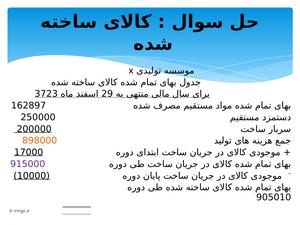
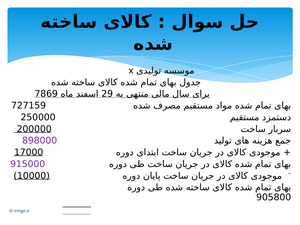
3723: 3723 -> 7869
162897: 162897 -> 727159
898000 colour: orange -> purple
905010: 905010 -> 905800
